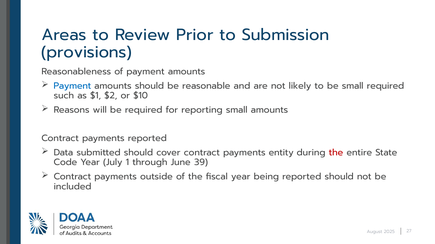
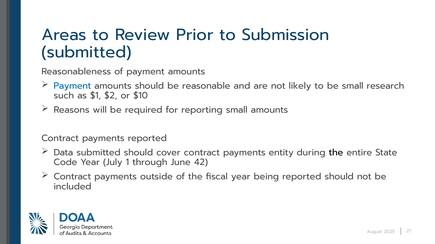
provisions at (87, 52): provisions -> submitted
small required: required -> research
the at (336, 153) colour: red -> black
39: 39 -> 42
